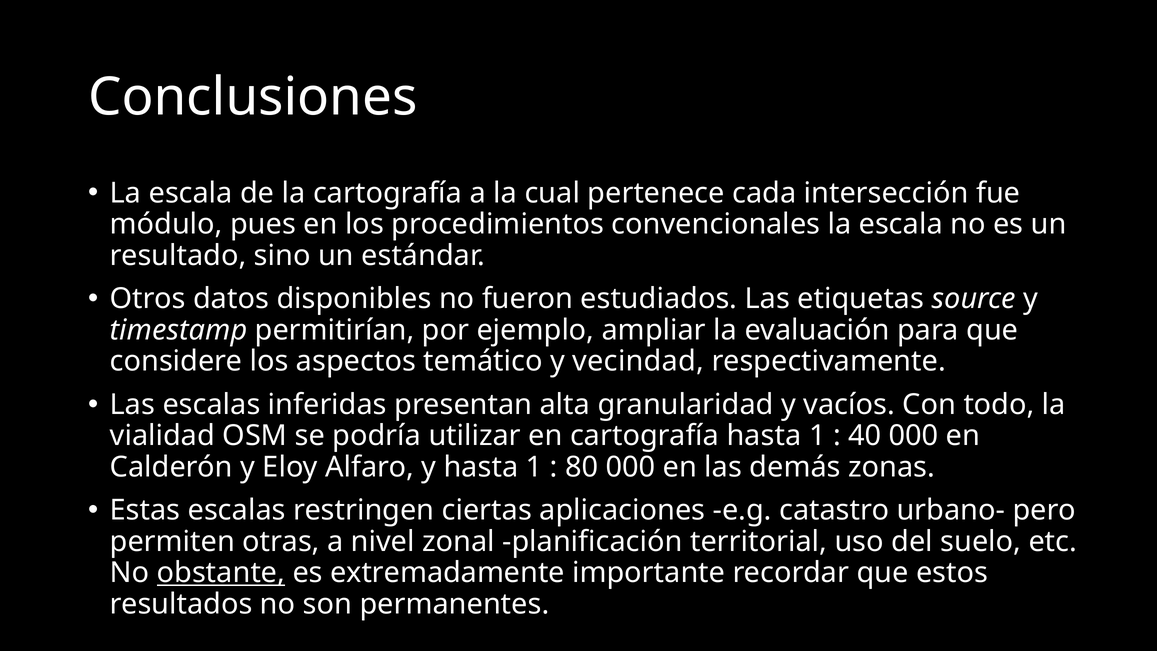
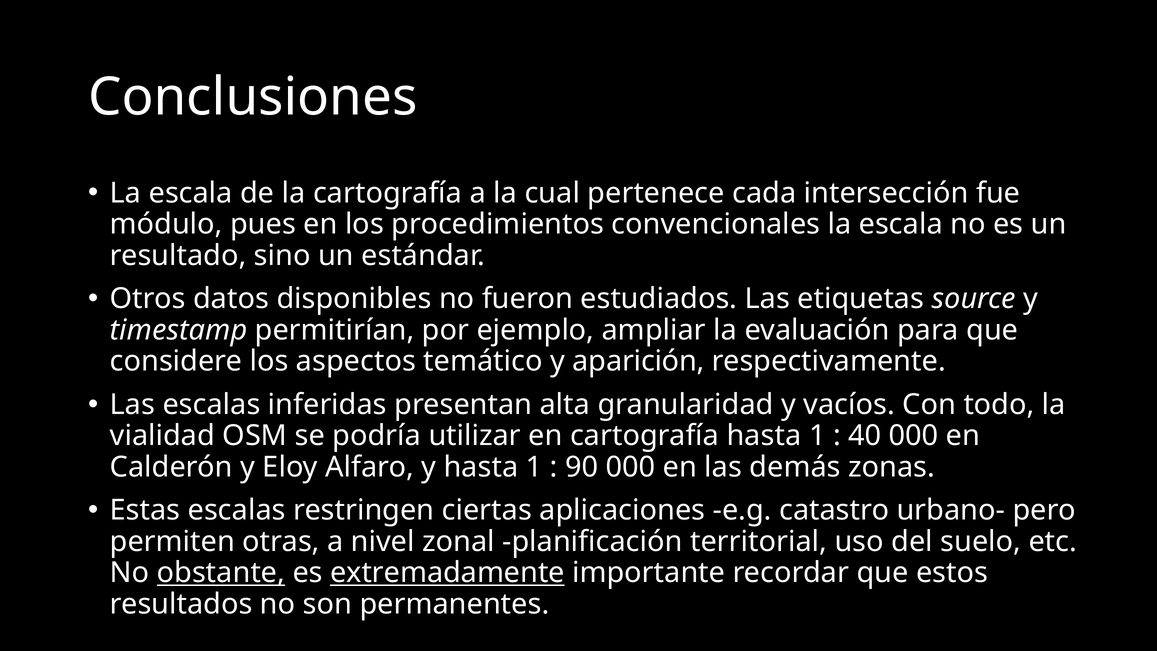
vecindad: vecindad -> aparición
80: 80 -> 90
extremadamente underline: none -> present
